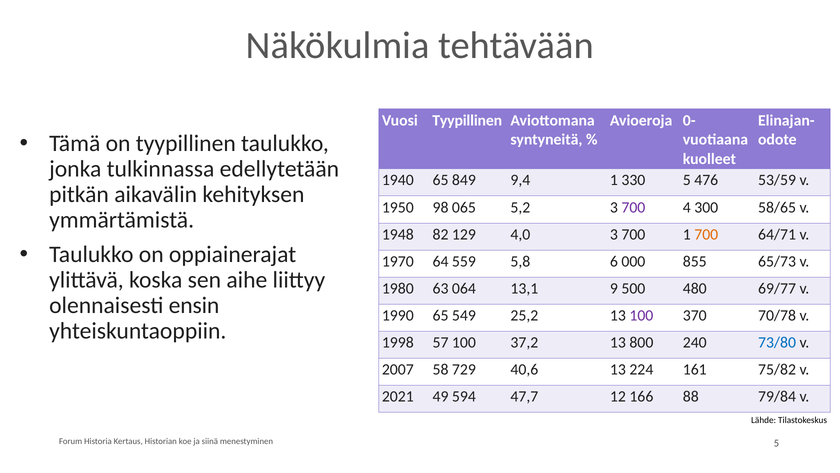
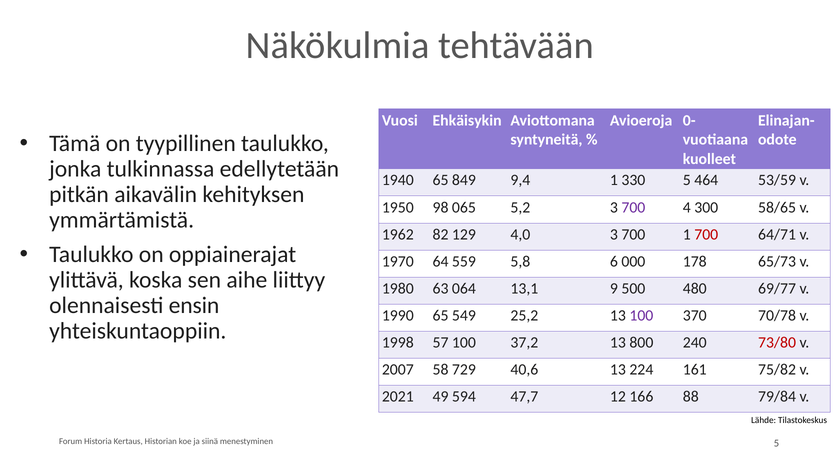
Vuosi Tyypillinen: Tyypillinen -> Ehkäisykin
476: 476 -> 464
1948: 1948 -> 1962
700 at (706, 234) colour: orange -> red
855: 855 -> 178
73/80 colour: blue -> red
